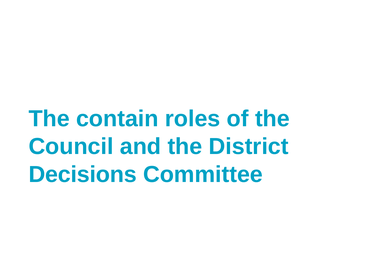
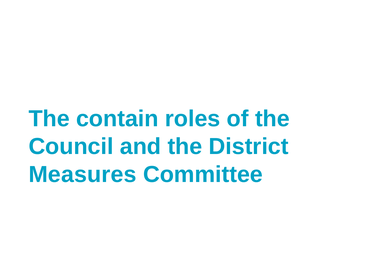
Decisions: Decisions -> Measures
